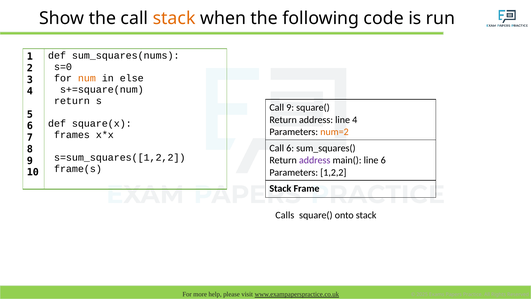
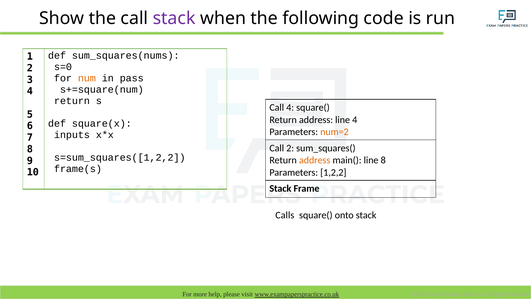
stack at (174, 18) colour: orange -> purple
else: else -> pass
Call 9: 9 -> 4
frames: frames -> inputs
Call 6: 6 -> 2
address at (315, 160) colour: purple -> orange
line 6: 6 -> 8
